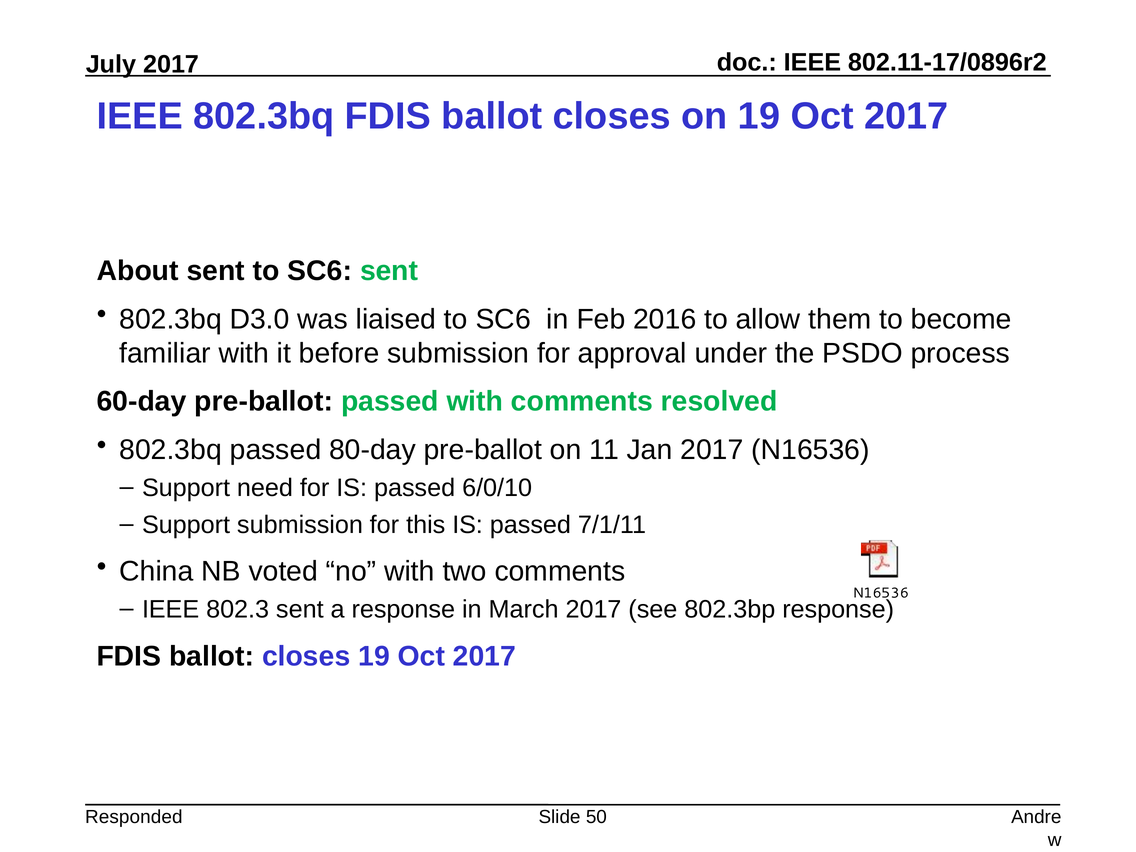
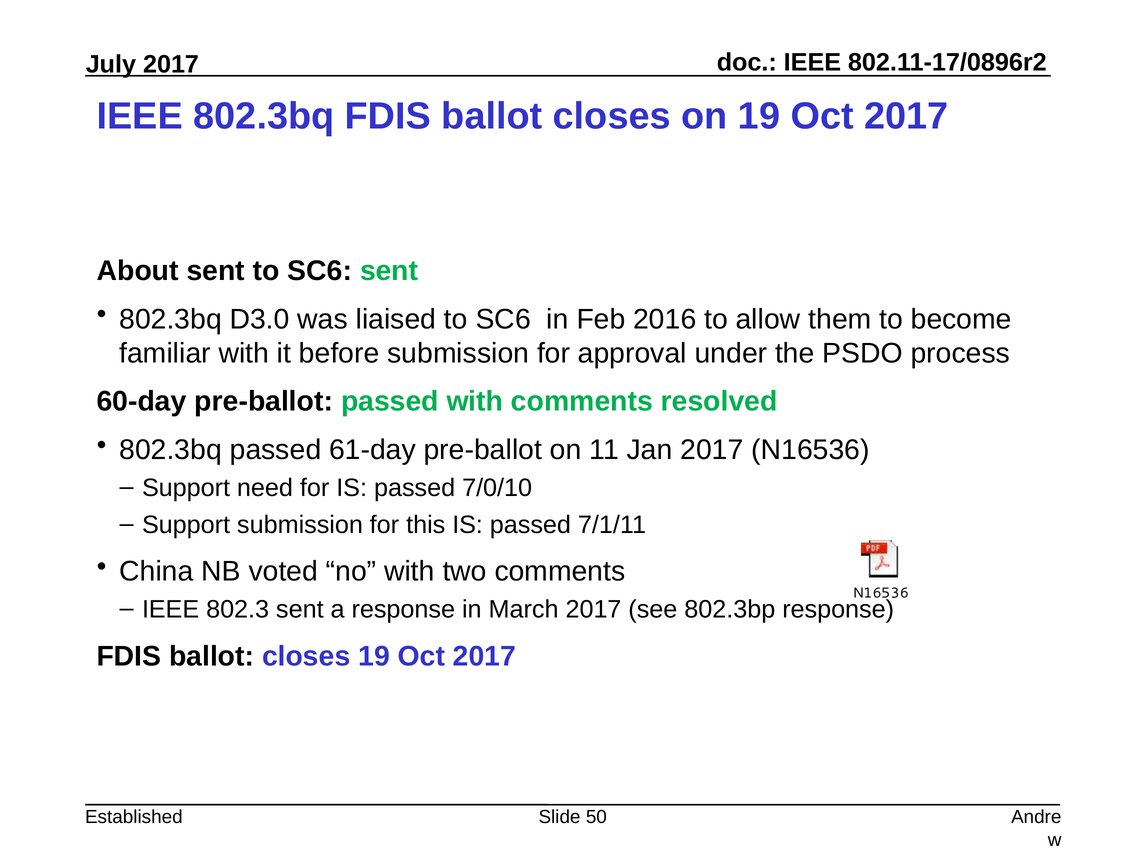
80-day: 80-day -> 61-day
6/0/10: 6/0/10 -> 7/0/10
Responded: Responded -> Established
